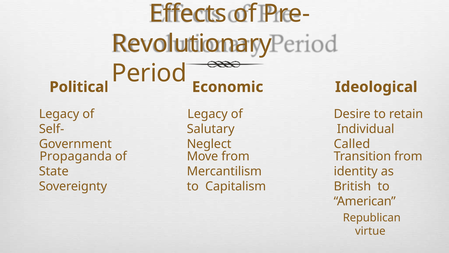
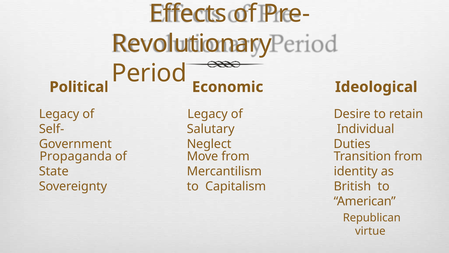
Called: Called -> Duties
